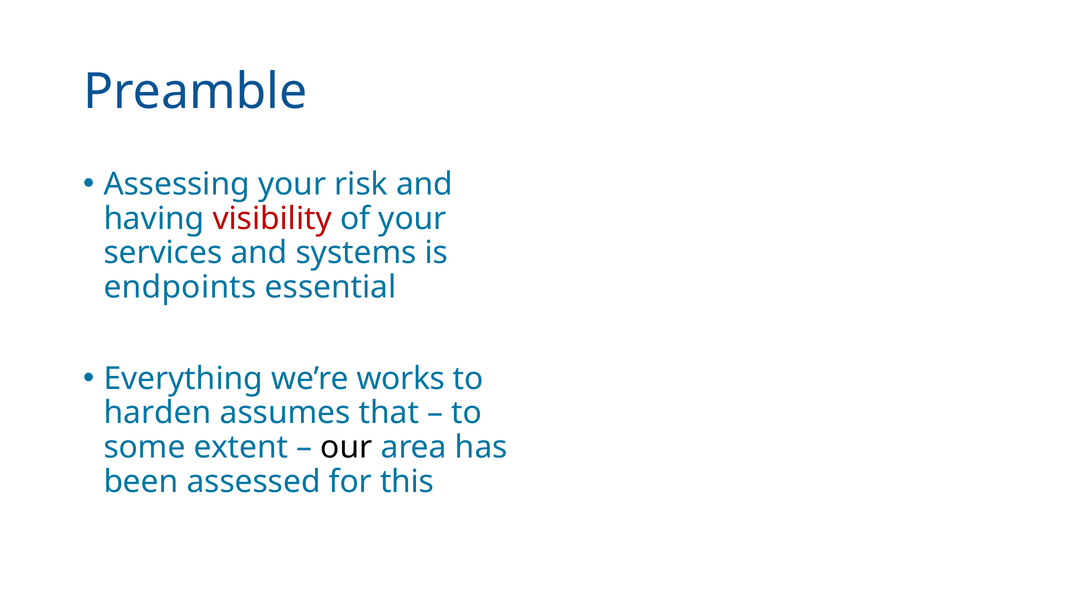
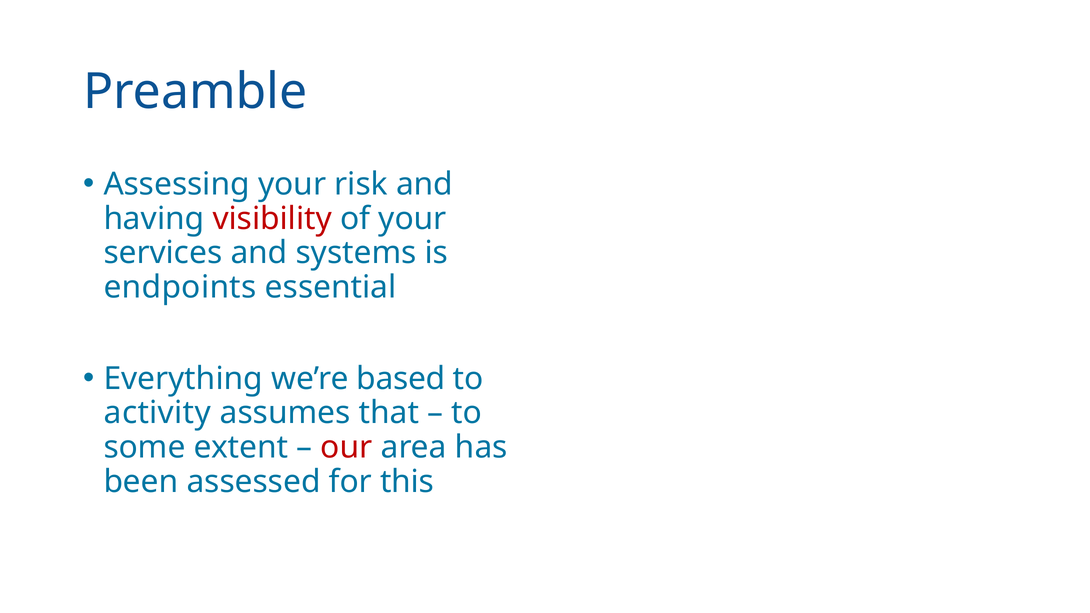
works: works -> based
harden: harden -> activity
our colour: black -> red
